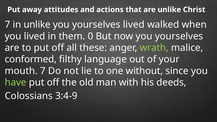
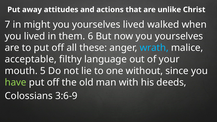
in unlike: unlike -> might
0: 0 -> 6
wrath colour: light green -> light blue
conformed: conformed -> acceptable
mouth 7: 7 -> 5
3:4-9: 3:4-9 -> 3:6-9
